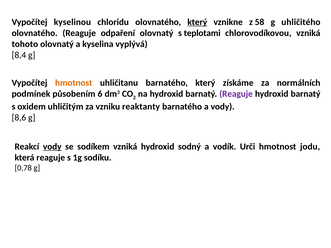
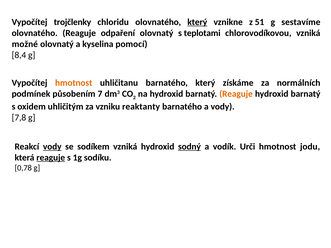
kyselinou: kyselinou -> trojčlenky
58: 58 -> 51
uhličitého: uhličitého -> sestavíme
tohoto: tohoto -> možné
vyplývá: vyplývá -> pomocí
6: 6 -> 7
Reaguje at (236, 94) colour: purple -> orange
8,6: 8,6 -> 7,8
sodný underline: none -> present
reaguje at (51, 158) underline: none -> present
